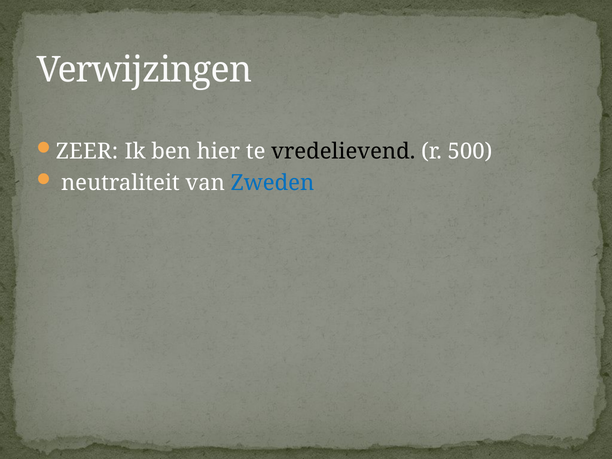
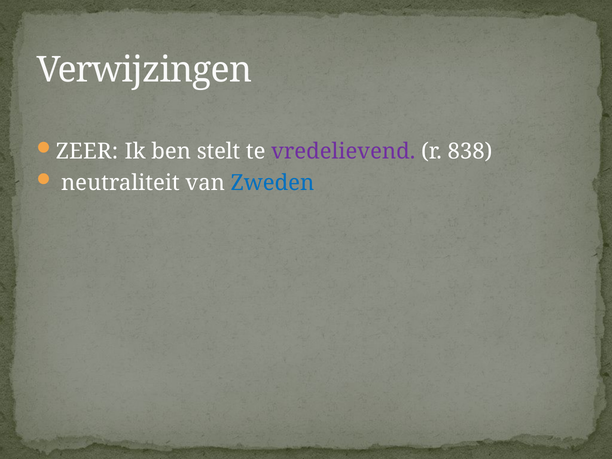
hier: hier -> stelt
vredelievend colour: black -> purple
500: 500 -> 838
